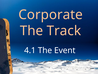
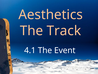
Corporate: Corporate -> Aesthetics
